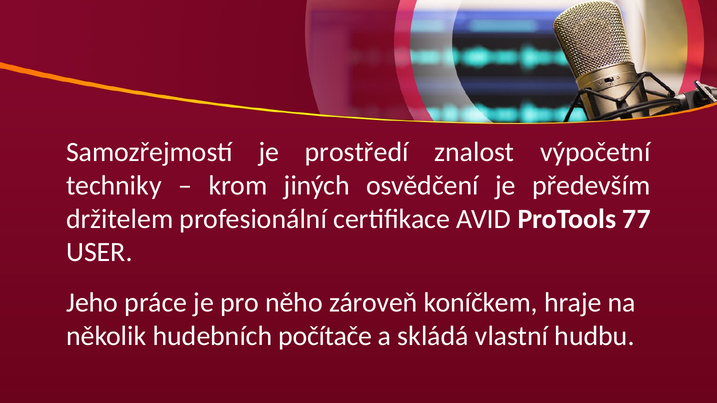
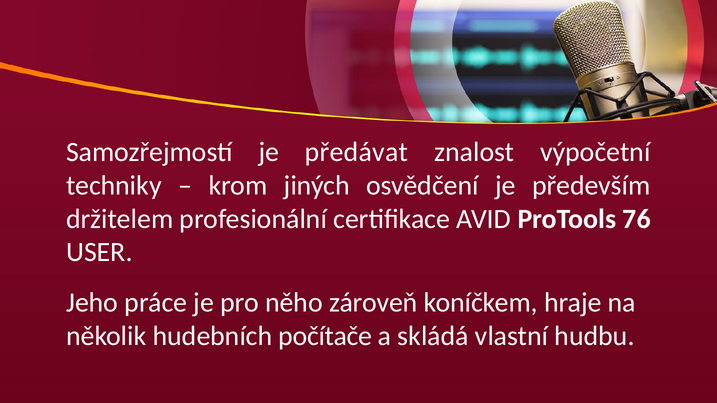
prostředí: prostředí -> předávat
77: 77 -> 76
